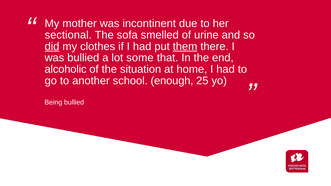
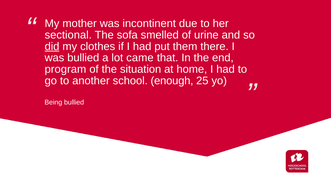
them underline: present -> none
some: some -> came
alcoholic: alcoholic -> program
